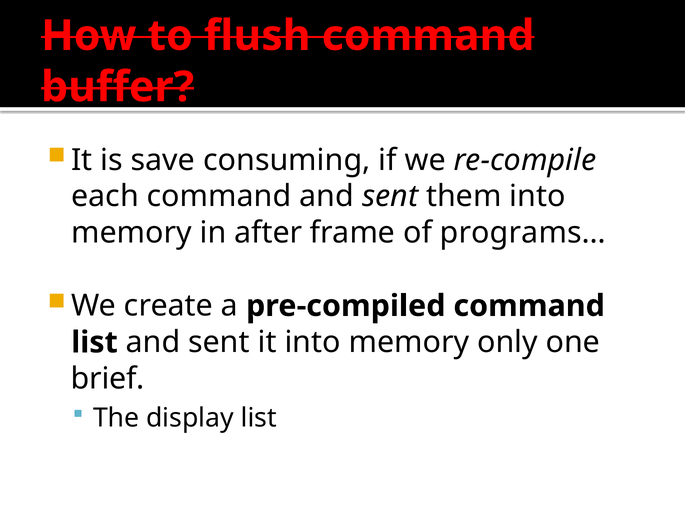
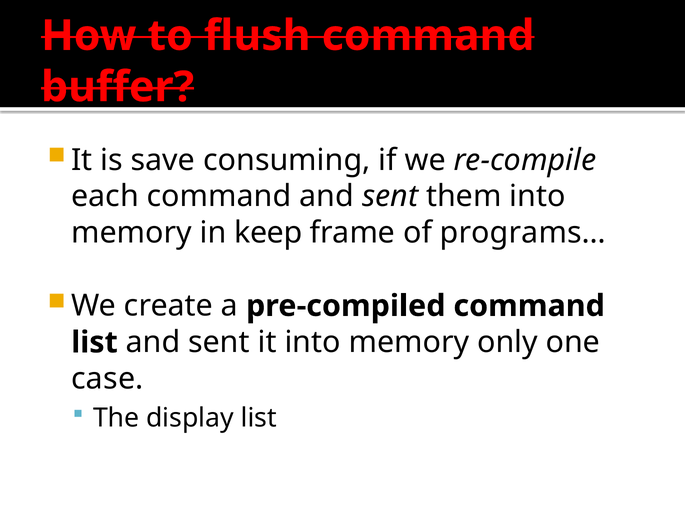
after: after -> keep
brief: brief -> case
